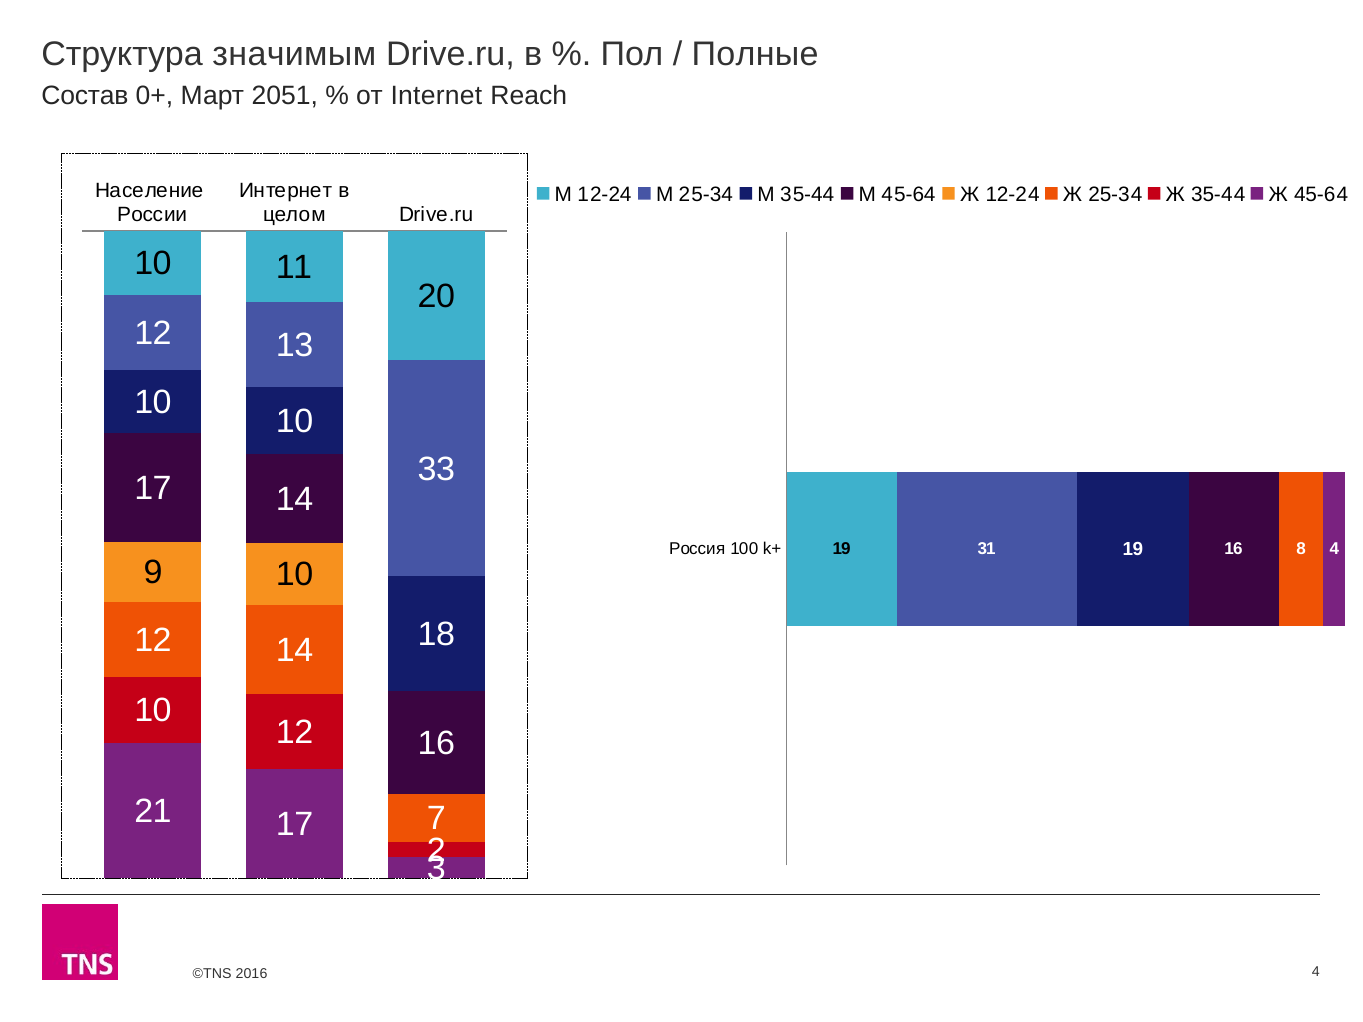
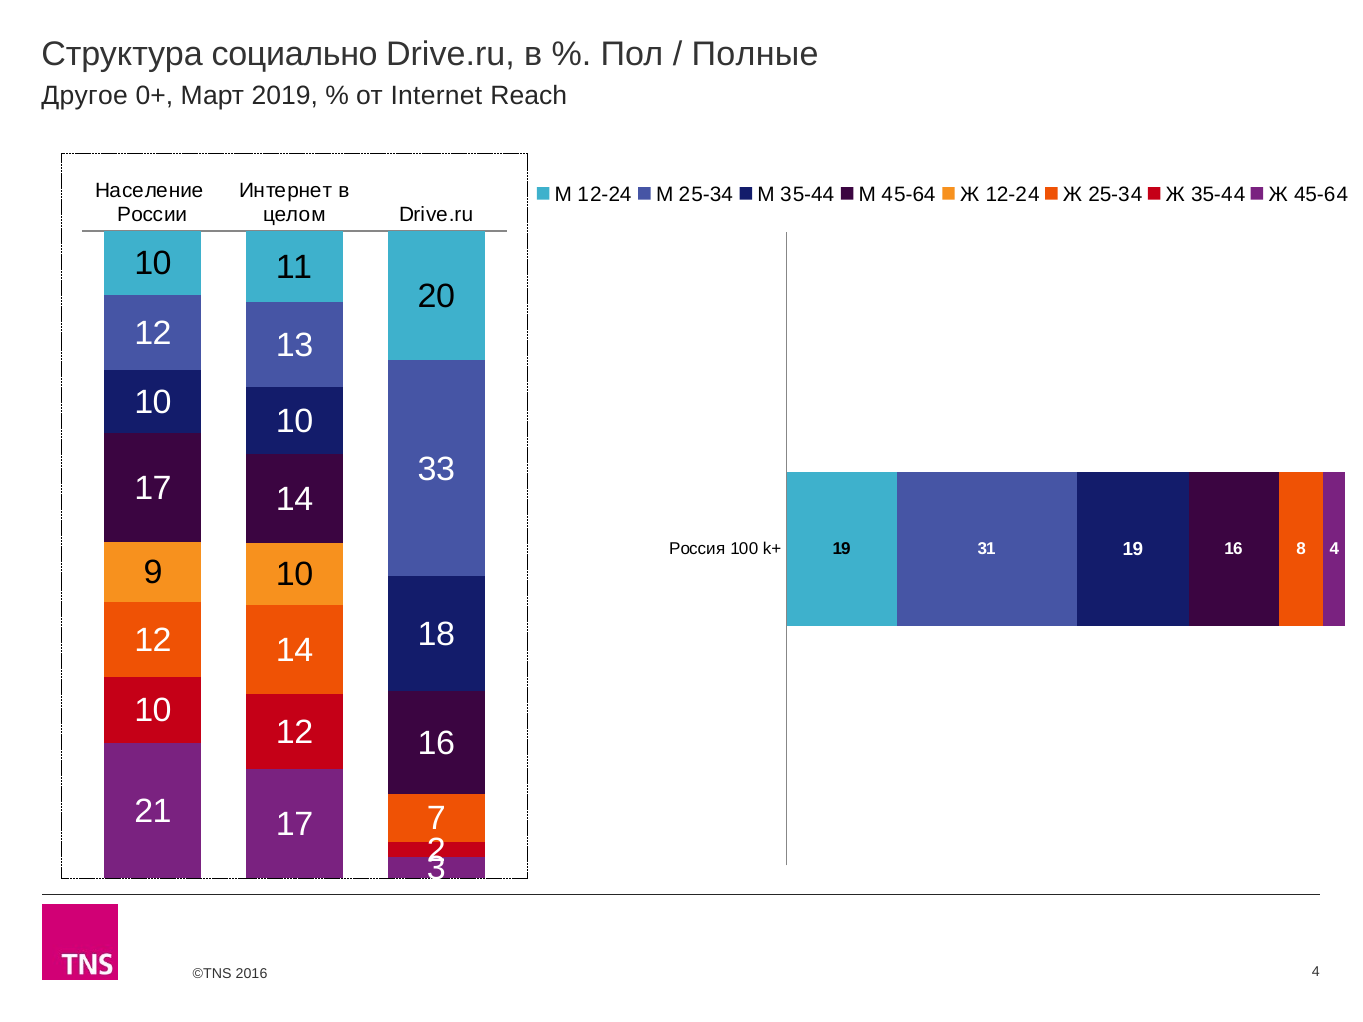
значимым: значимым -> социально
Состав: Состав -> Другое
2051: 2051 -> 2019
